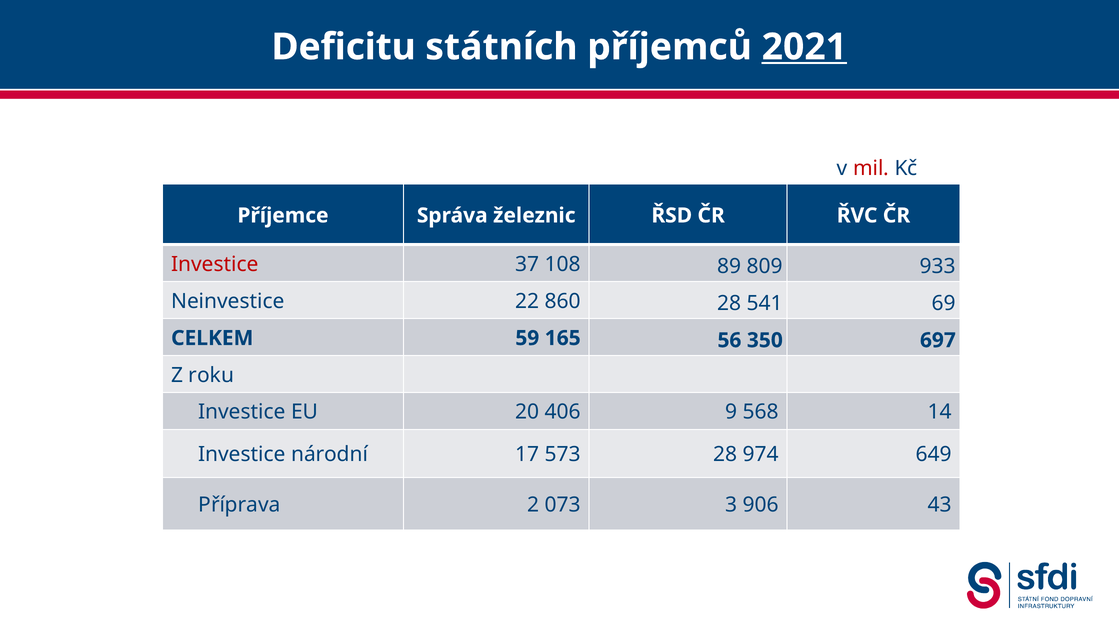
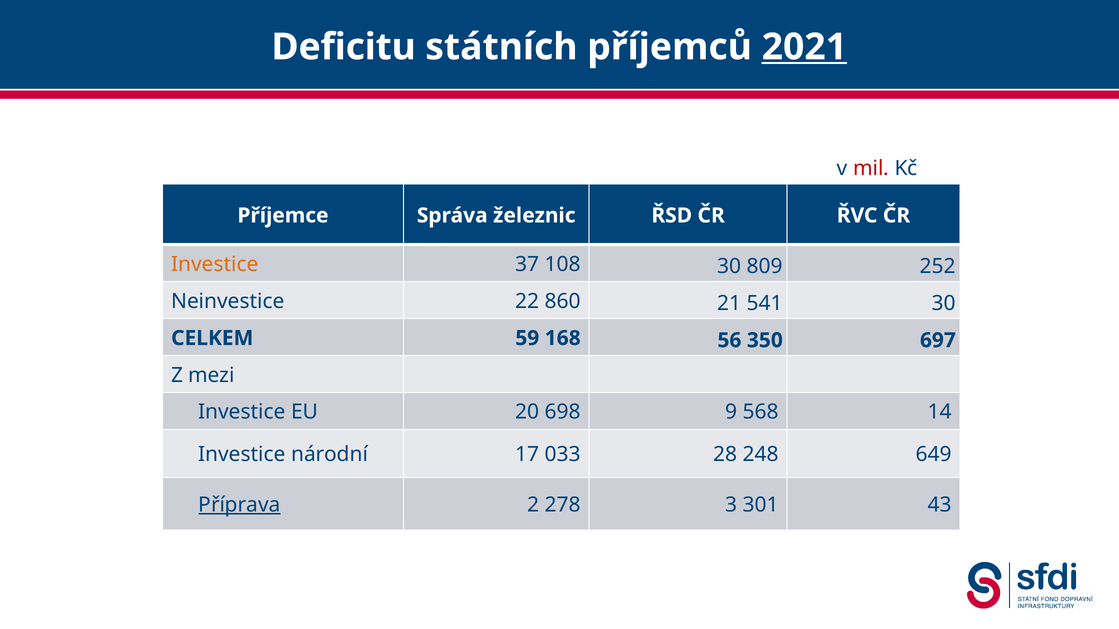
Investice at (215, 264) colour: red -> orange
108 89: 89 -> 30
933: 933 -> 252
860 28: 28 -> 21
541 69: 69 -> 30
165: 165 -> 168
roku: roku -> mezi
406: 406 -> 698
573: 573 -> 033
974: 974 -> 248
Příprava underline: none -> present
073: 073 -> 278
906: 906 -> 301
